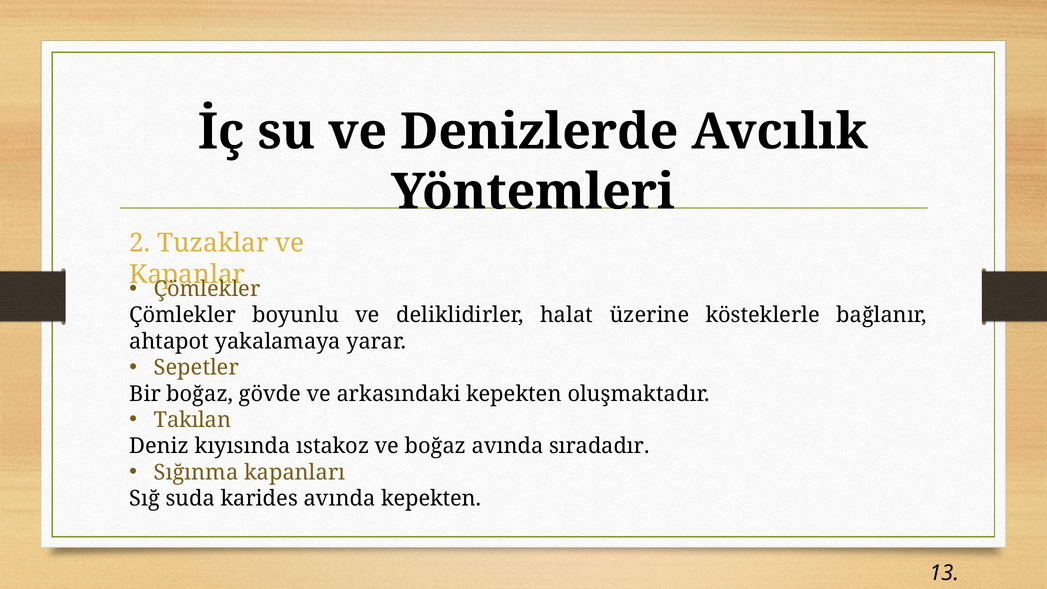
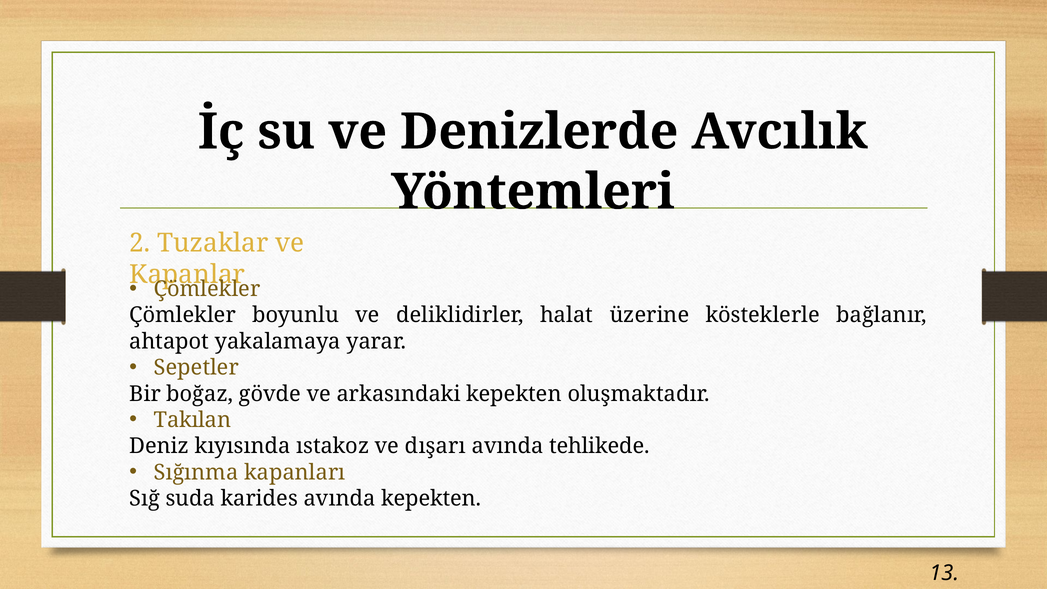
ve boğaz: boğaz -> dışarı
sıradadır: sıradadır -> tehlikede
